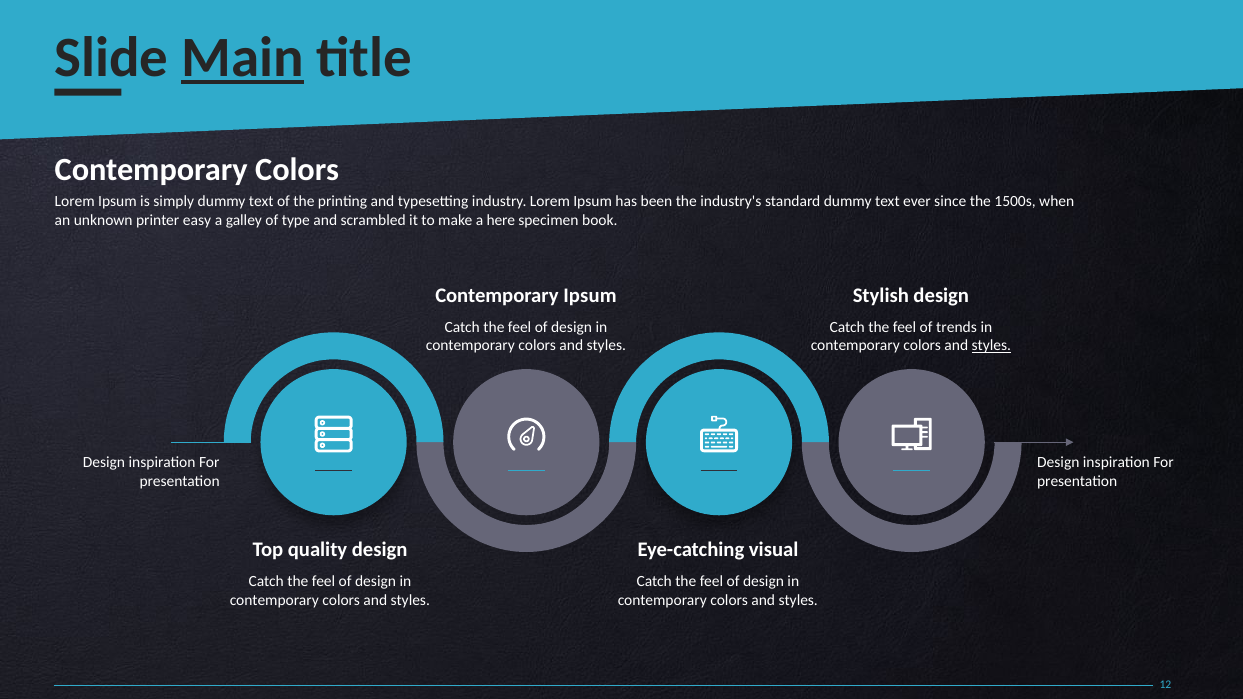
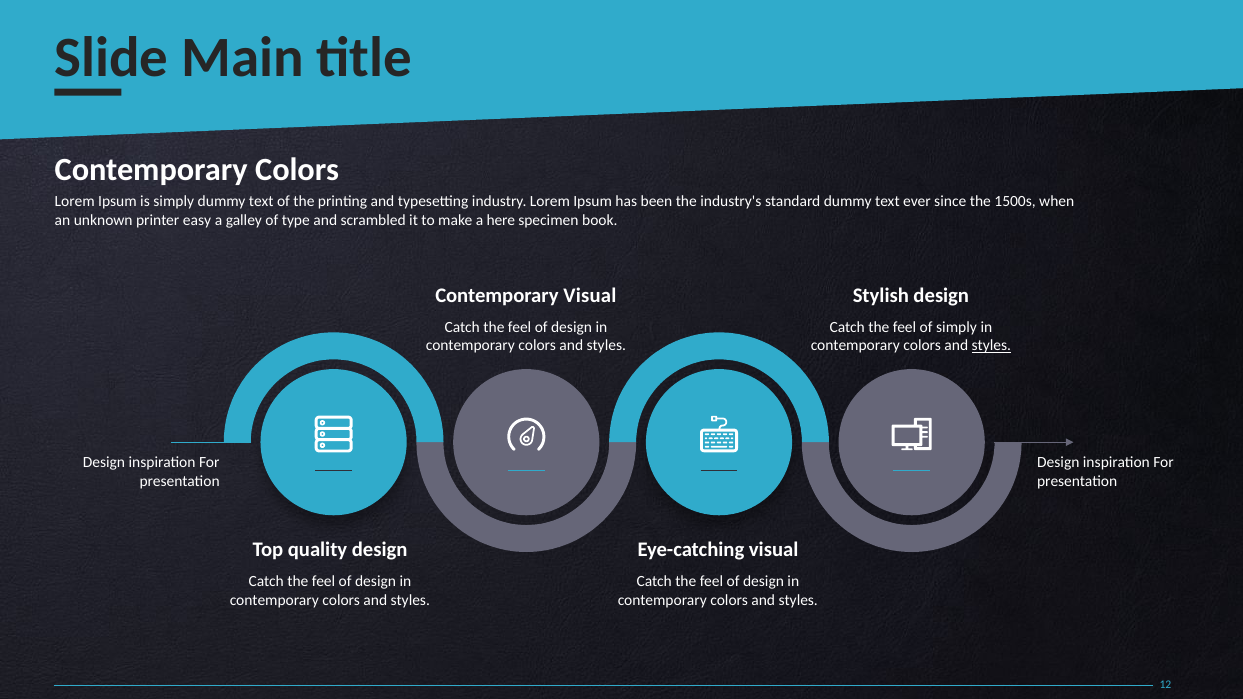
Main underline: present -> none
Contemporary Ipsum: Ipsum -> Visual
of trends: trends -> simply
